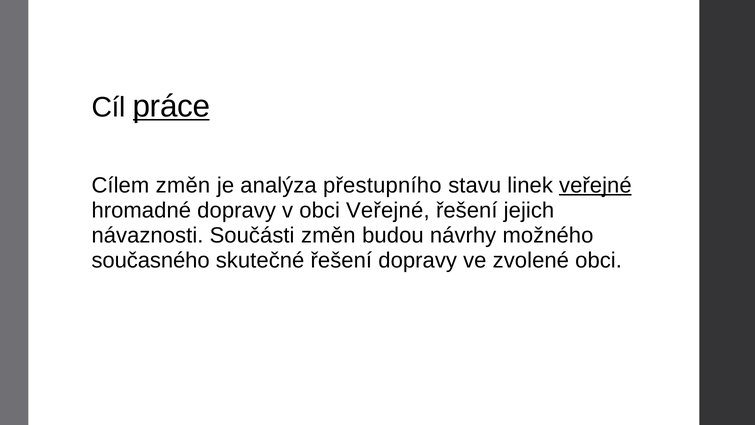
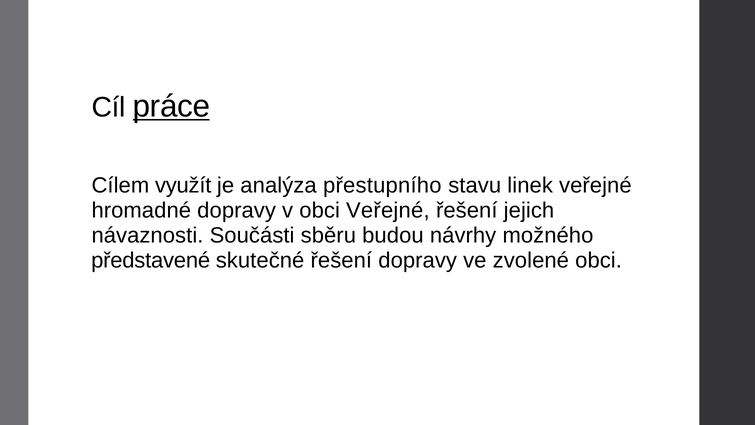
Cílem změn: změn -> využít
veřejné at (595, 185) underline: present -> none
Součásti změn: změn -> sběru
současného: současného -> představené
